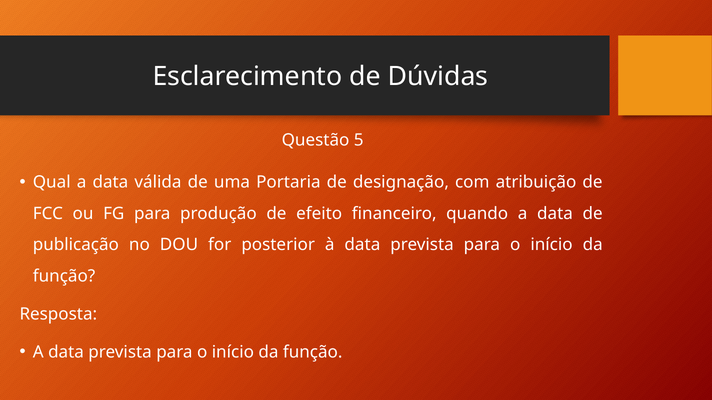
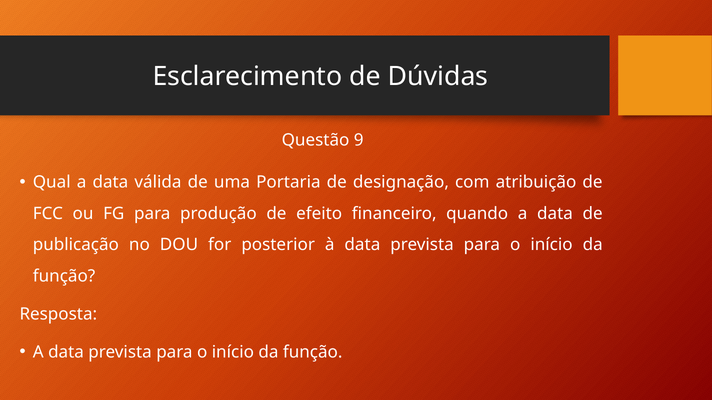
5: 5 -> 9
